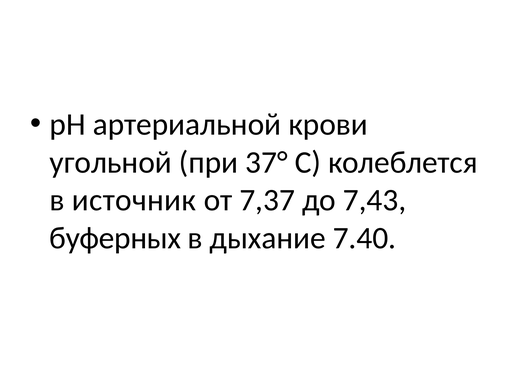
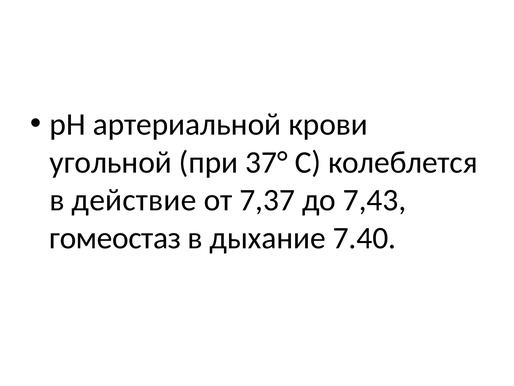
источник: источник -> действие
буферных: буферных -> гомеостаз
